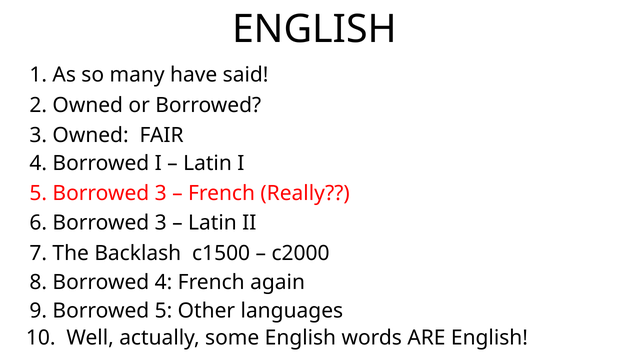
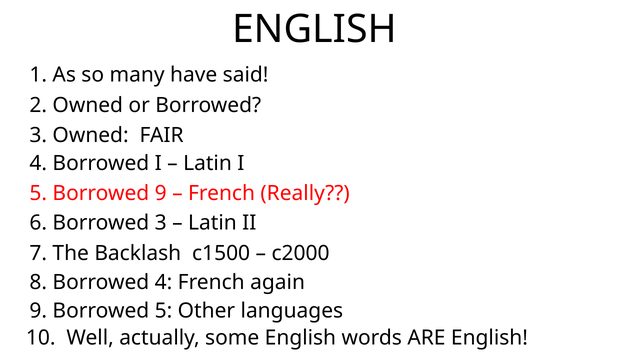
5 Borrowed 3: 3 -> 9
